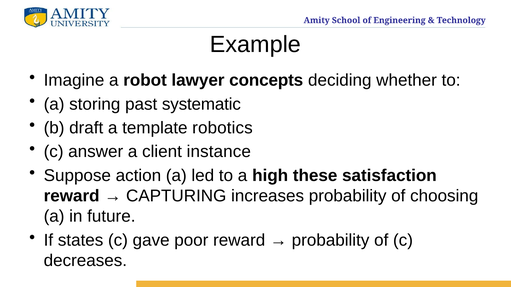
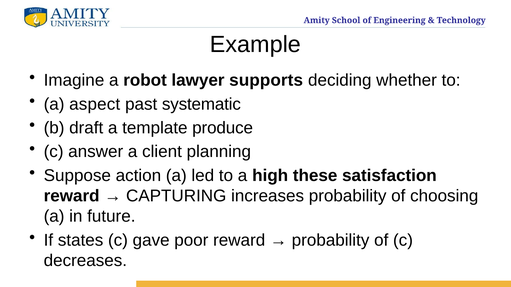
concepts: concepts -> supports
storing: storing -> aspect
robotics: robotics -> produce
instance: instance -> planning
